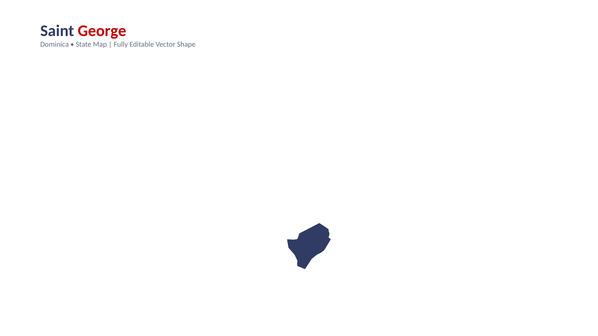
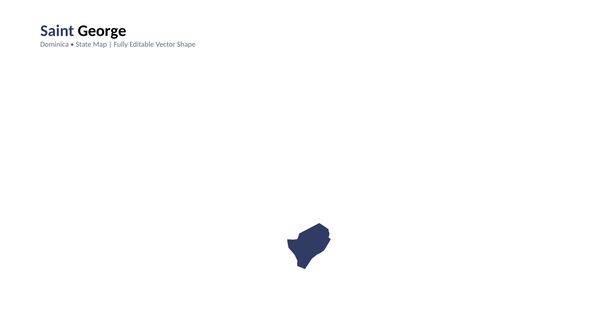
George colour: red -> black
